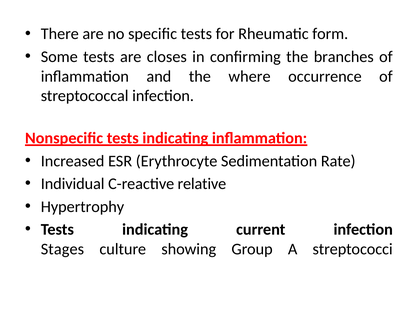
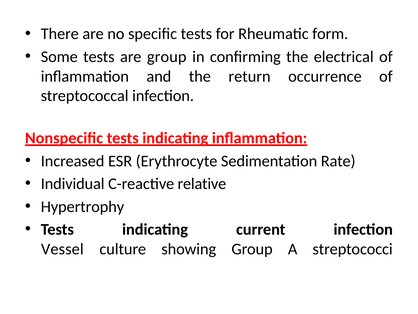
are closes: closes -> group
branches: branches -> electrical
where: where -> return
Stages: Stages -> Vessel
